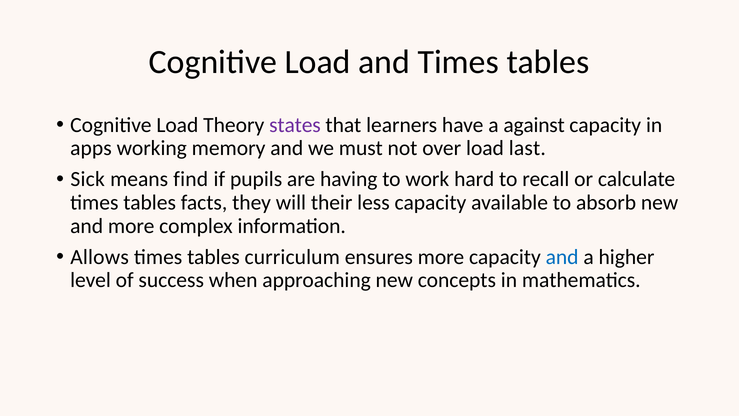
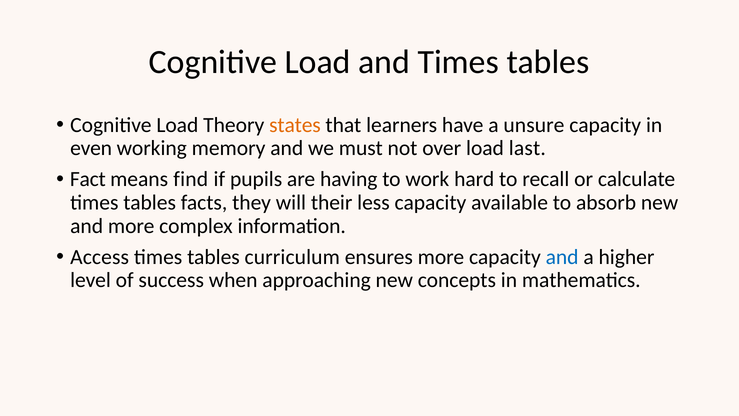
states colour: purple -> orange
against: against -> unsure
apps: apps -> even
Sick: Sick -> Fact
Allows: Allows -> Access
